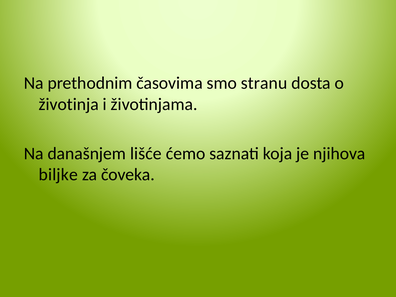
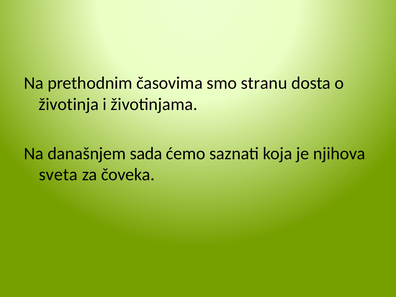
lišće: lišće -> sada
biljke: biljke -> sveta
